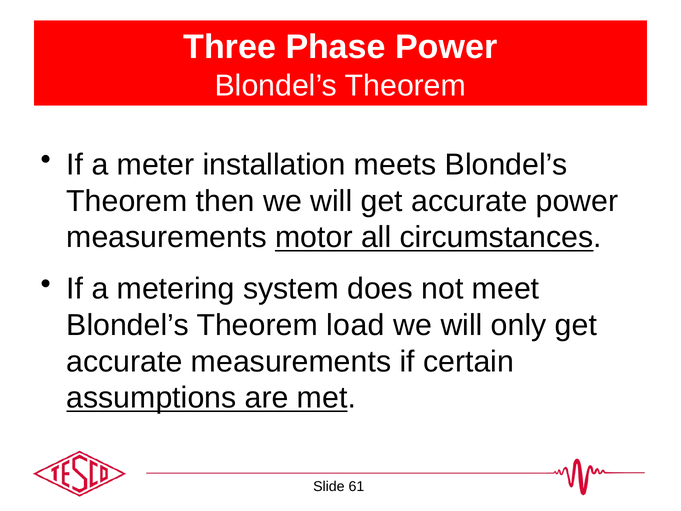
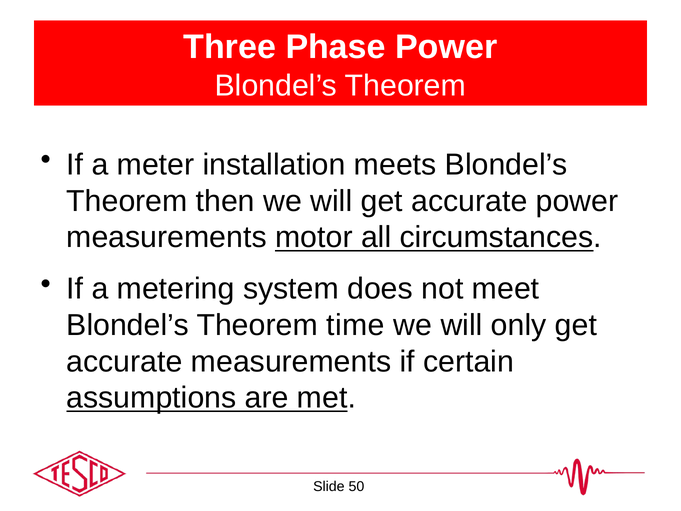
load: load -> time
61: 61 -> 50
